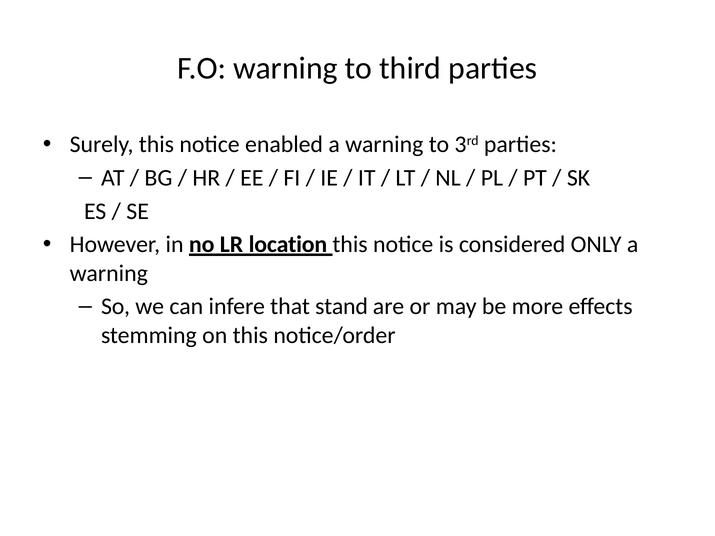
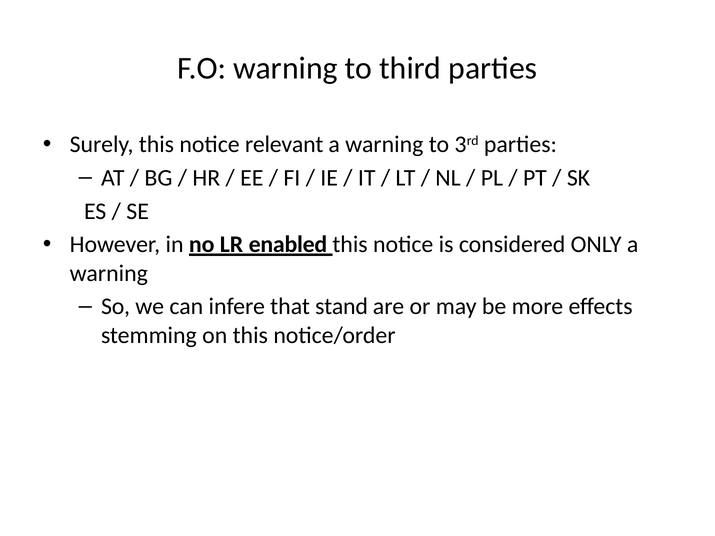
enabled: enabled -> relevant
location: location -> enabled
